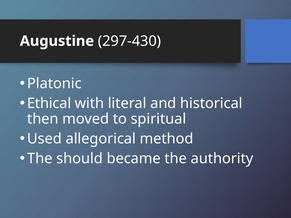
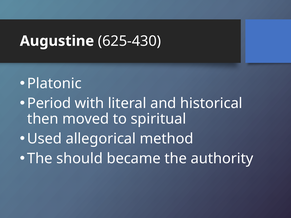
297-430: 297-430 -> 625-430
Ethical: Ethical -> Period
